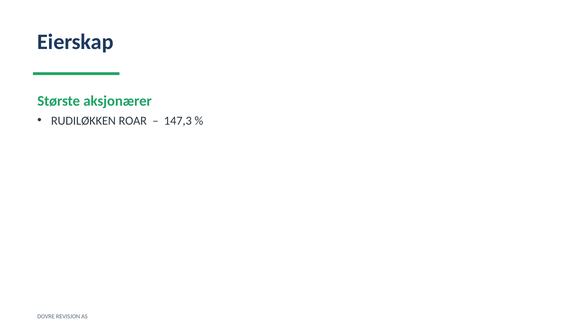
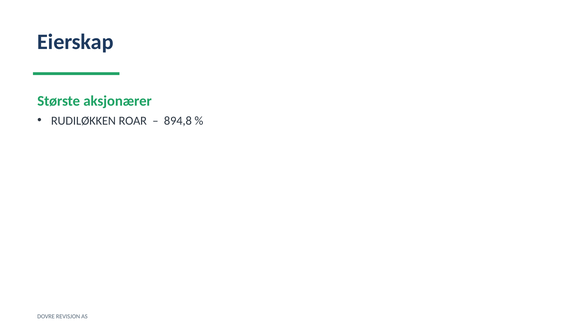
147,3: 147,3 -> 894,8
